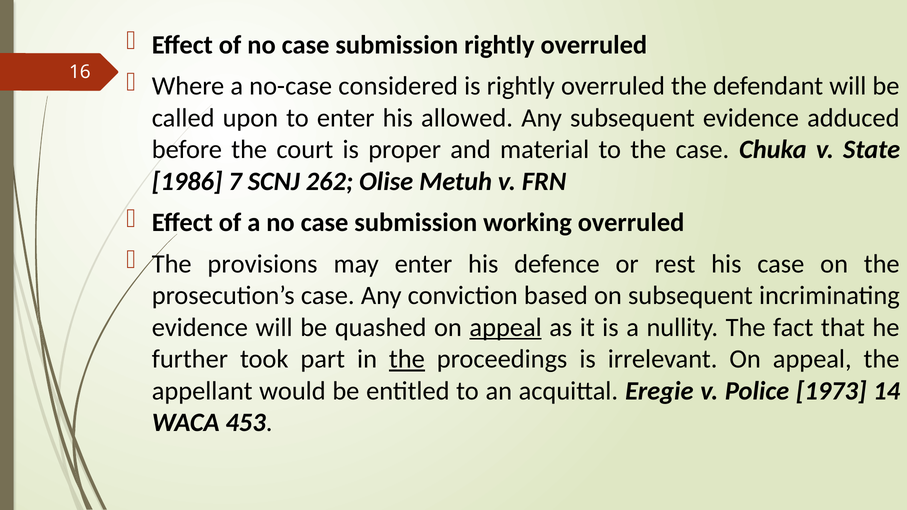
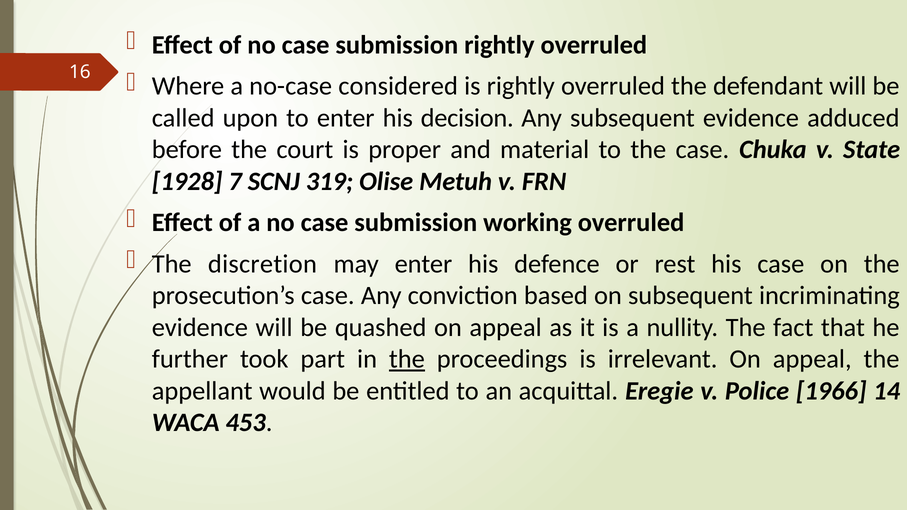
allowed: allowed -> decision
1986: 1986 -> 1928
262: 262 -> 319
provisions: provisions -> discretion
appeal at (506, 327) underline: present -> none
1973: 1973 -> 1966
